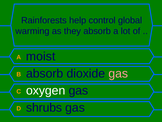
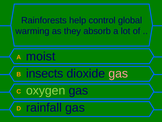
B absorb: absorb -> insects
oxygen colour: white -> light green
shrubs: shrubs -> rainfall
